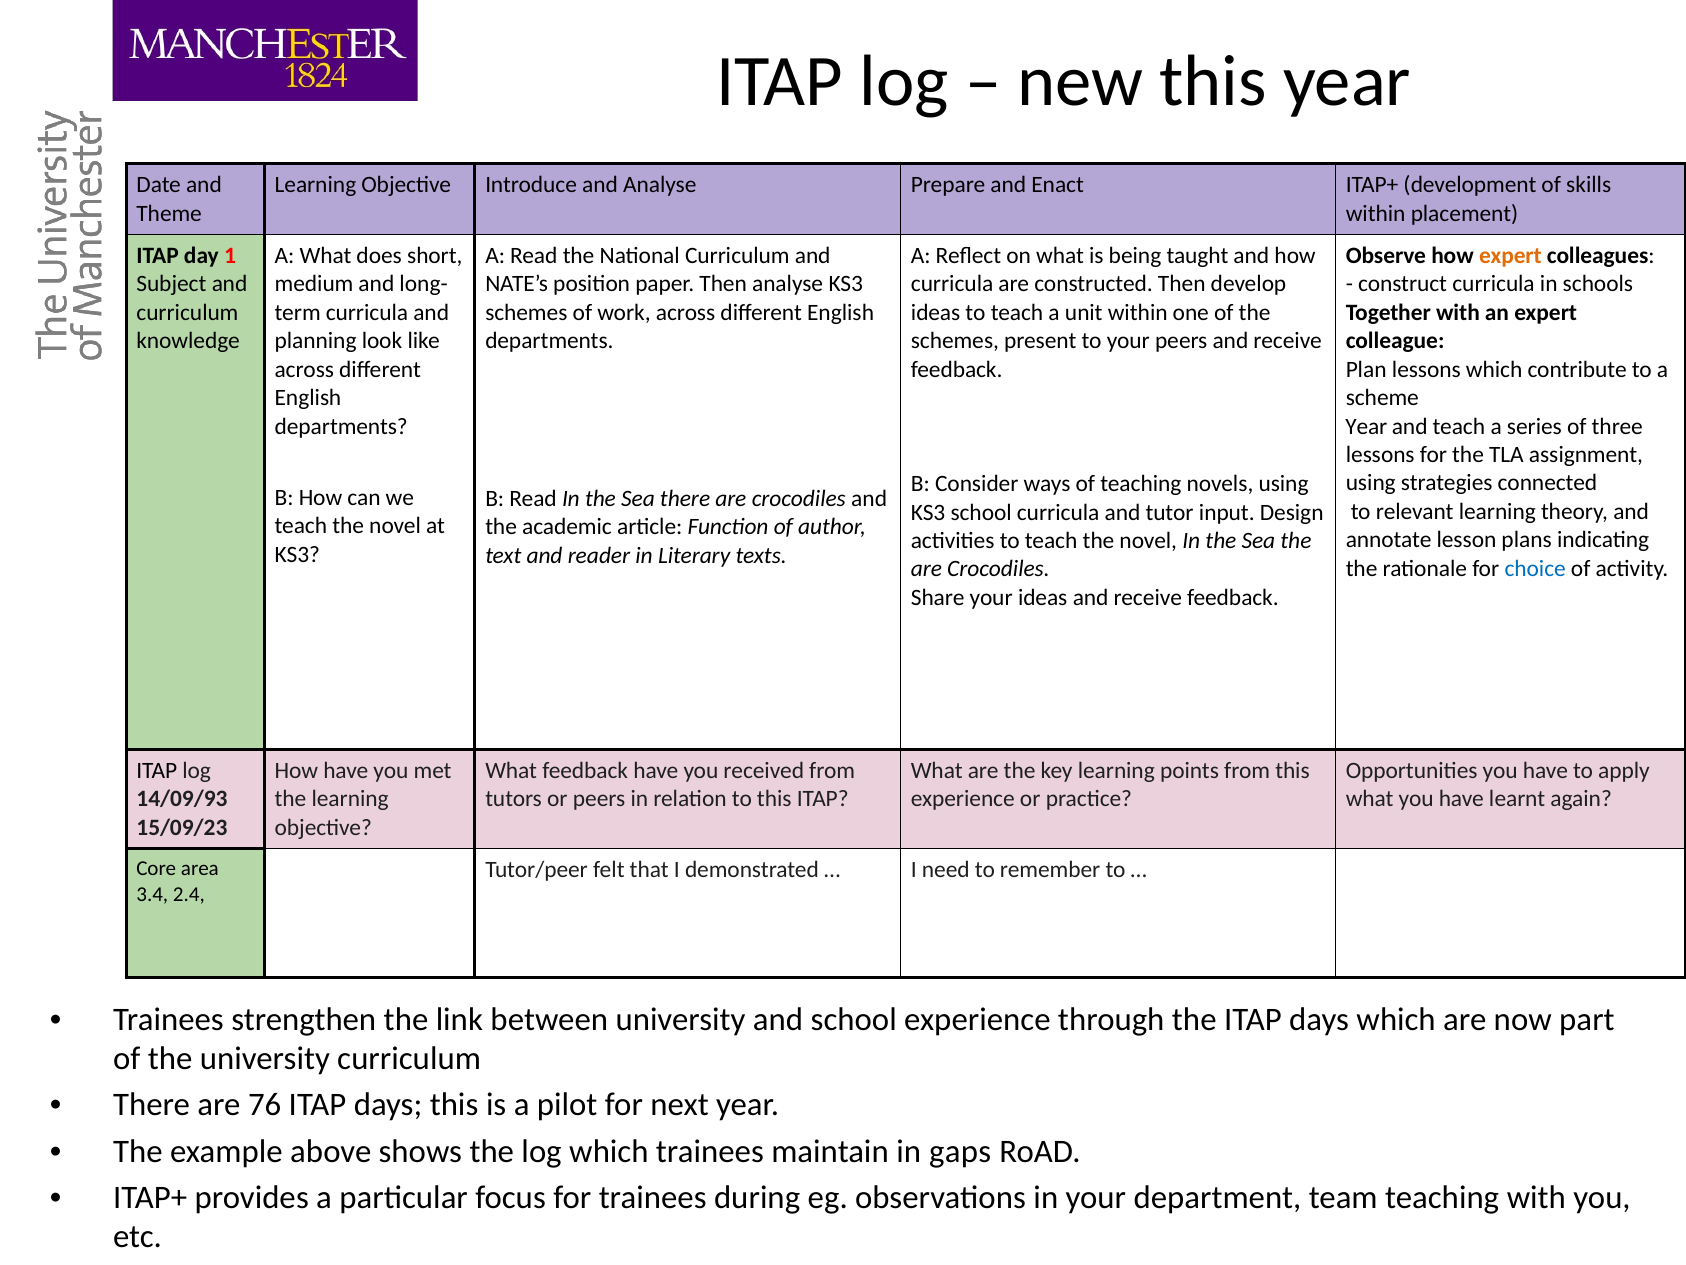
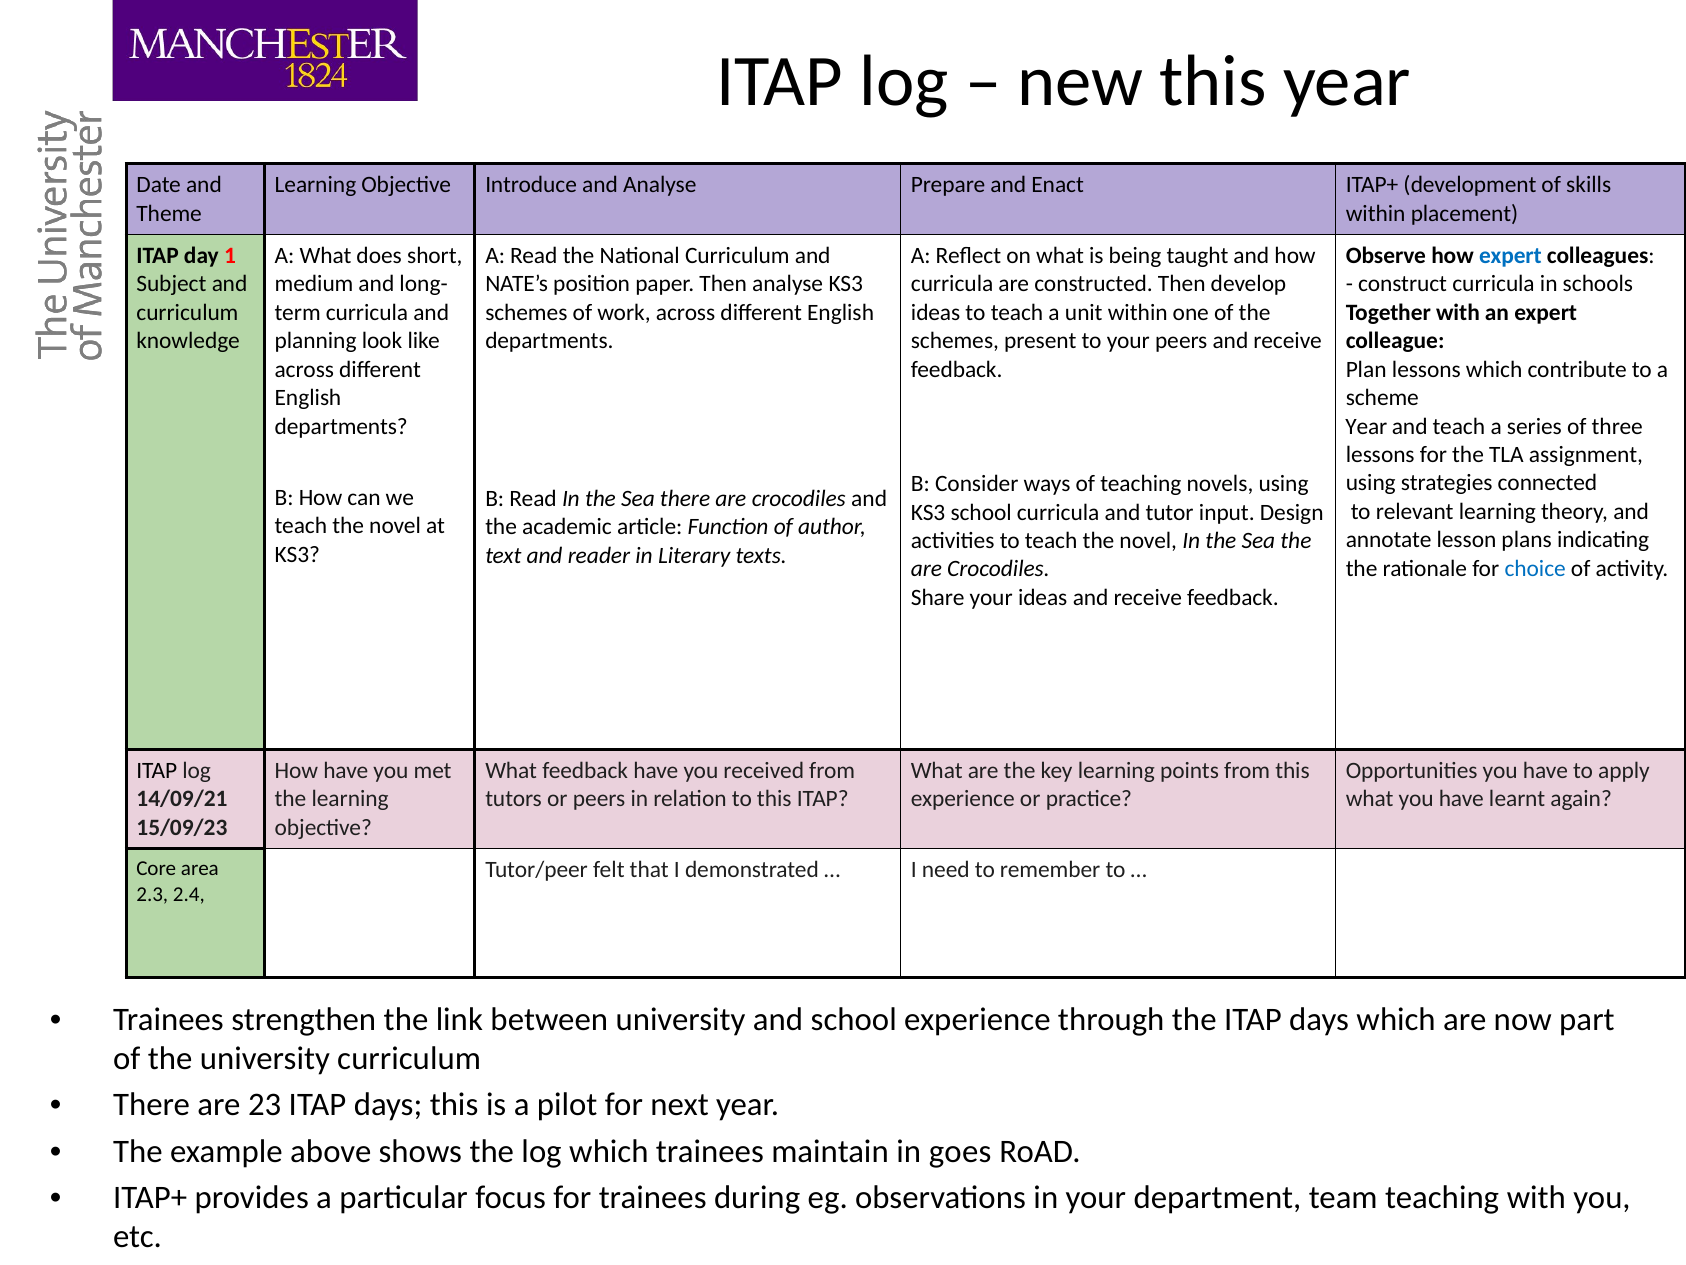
expert at (1510, 256) colour: orange -> blue
14/09/93: 14/09/93 -> 14/09/21
3.4: 3.4 -> 2.3
76: 76 -> 23
gaps: gaps -> goes
